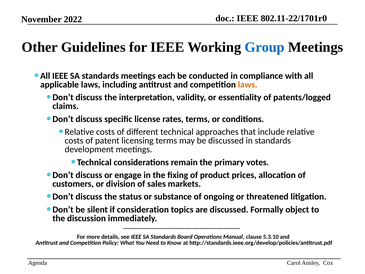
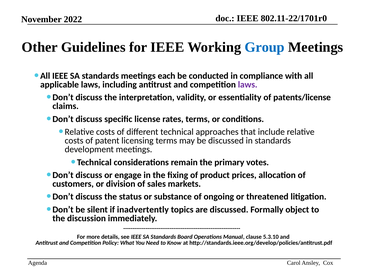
laws at (248, 85) colour: orange -> purple
patents/logged: patents/logged -> patents/license
consideration: consideration -> inadvertently
